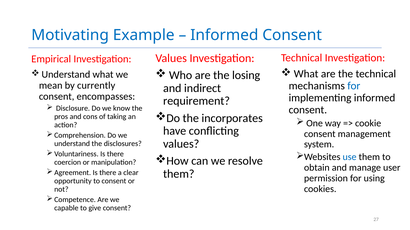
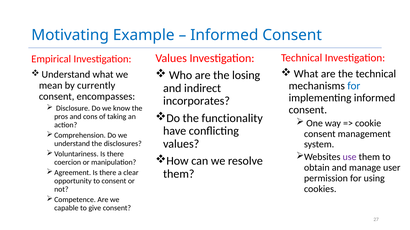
requirement: requirement -> incorporates
incorporates: incorporates -> functionality
use colour: blue -> purple
